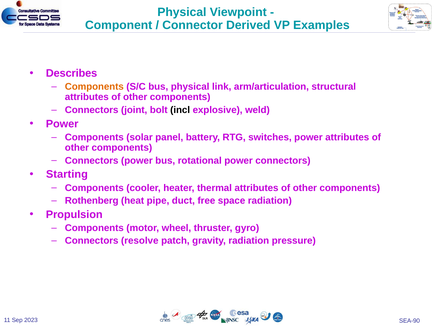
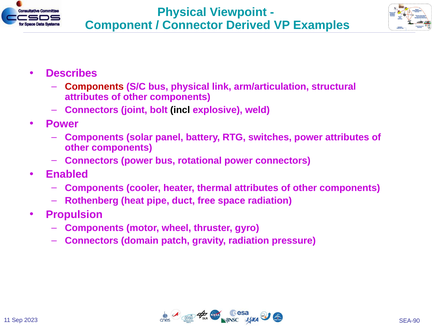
Components at (94, 87) colour: orange -> red
Starting: Starting -> Enabled
resolve: resolve -> domain
